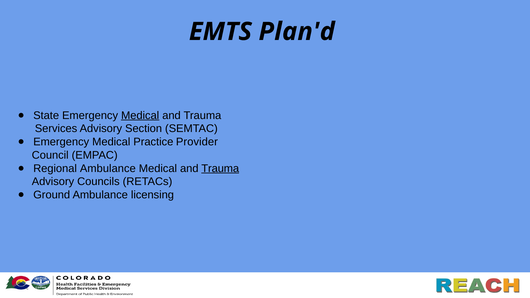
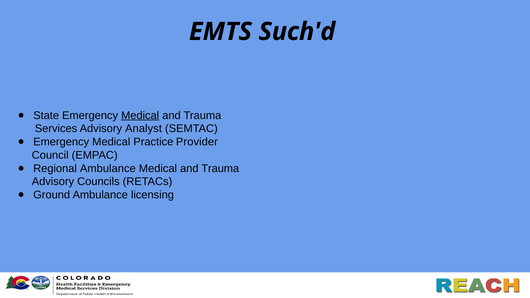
Plan'd: Plan'd -> Such'd
Section: Section -> Analyst
Trauma at (220, 168) underline: present -> none
